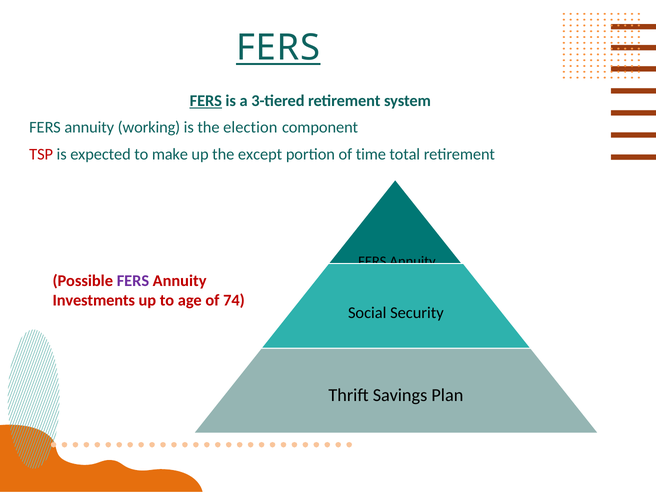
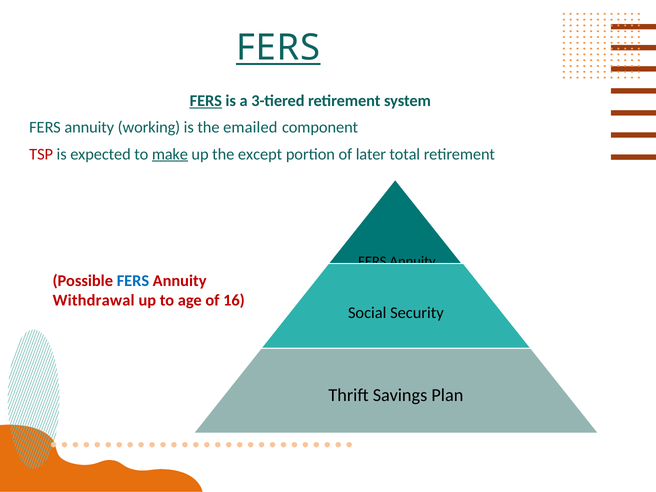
election: election -> emailed
make underline: none -> present
time: time -> later
FERS at (133, 281) colour: purple -> blue
Investments: Investments -> Withdrawal
74: 74 -> 16
